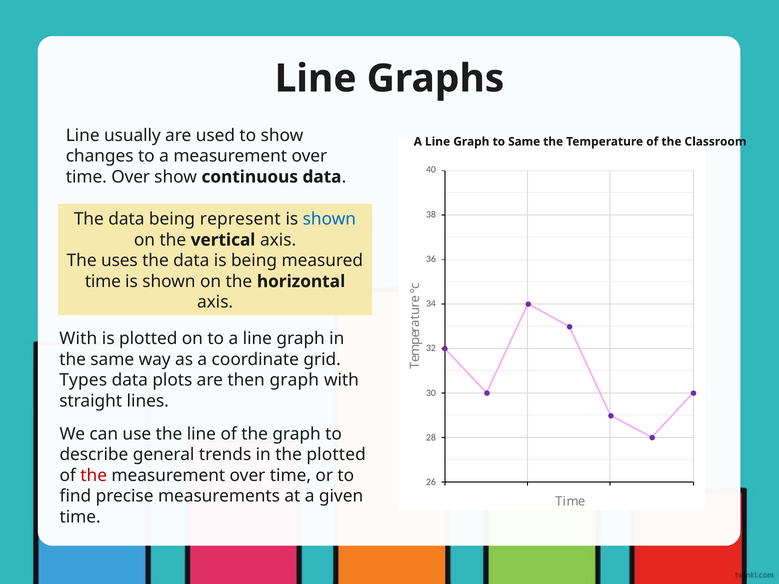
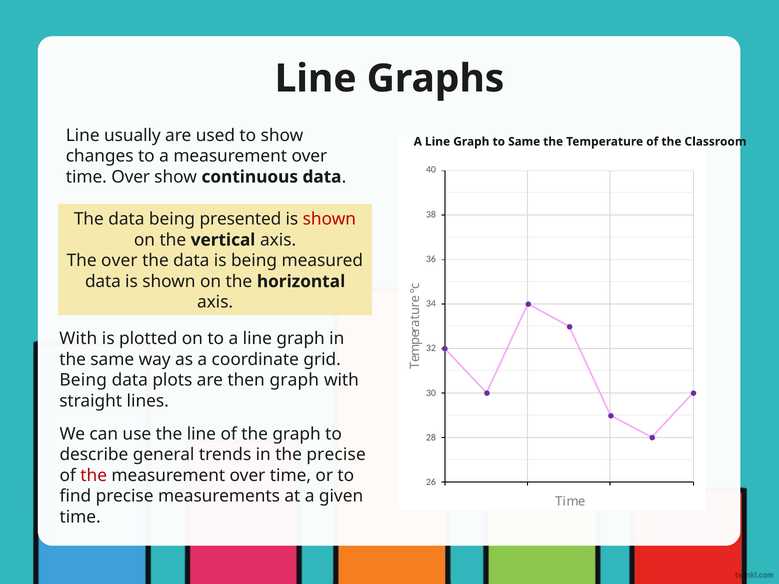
represent: represent -> presented
shown at (329, 219) colour: blue -> red
The uses: uses -> over
time at (103, 282): time -> data
Types at (83, 380): Types -> Being
the plotted: plotted -> precise
